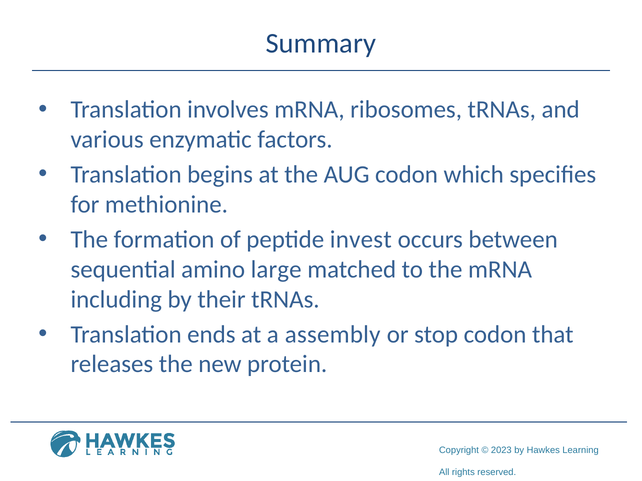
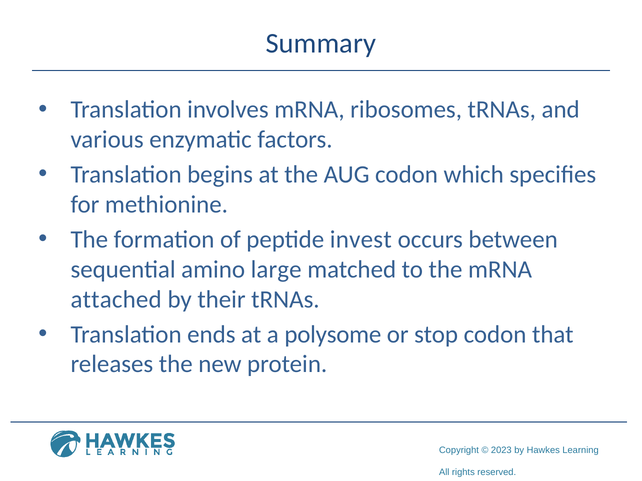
including: including -> attached
assembly: assembly -> polysome
